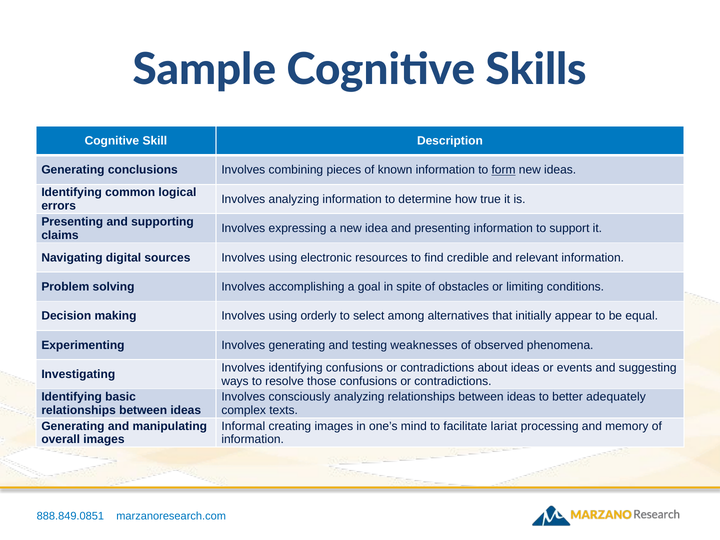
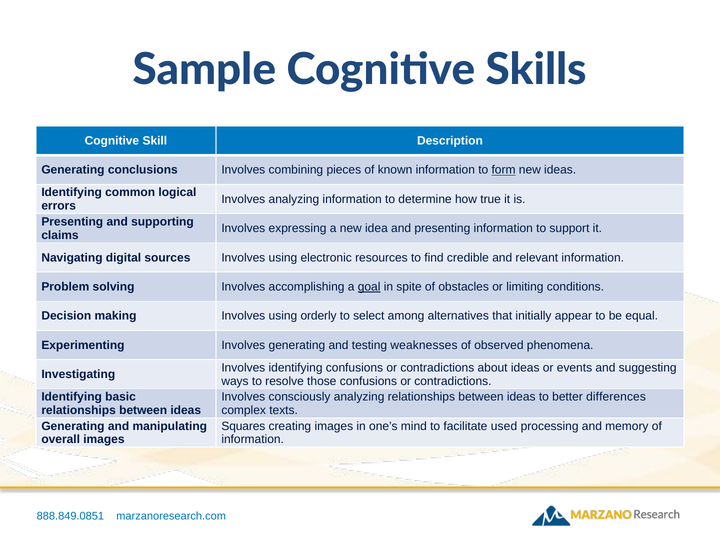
goal underline: none -> present
adequately: adequately -> differences
Informal: Informal -> Squares
lariat: lariat -> used
